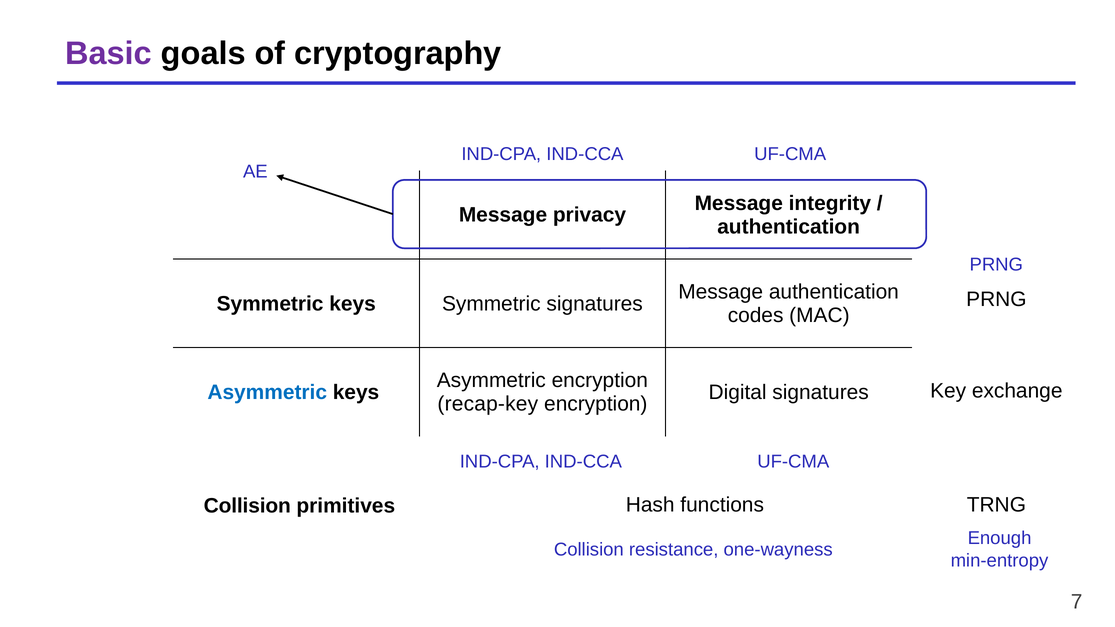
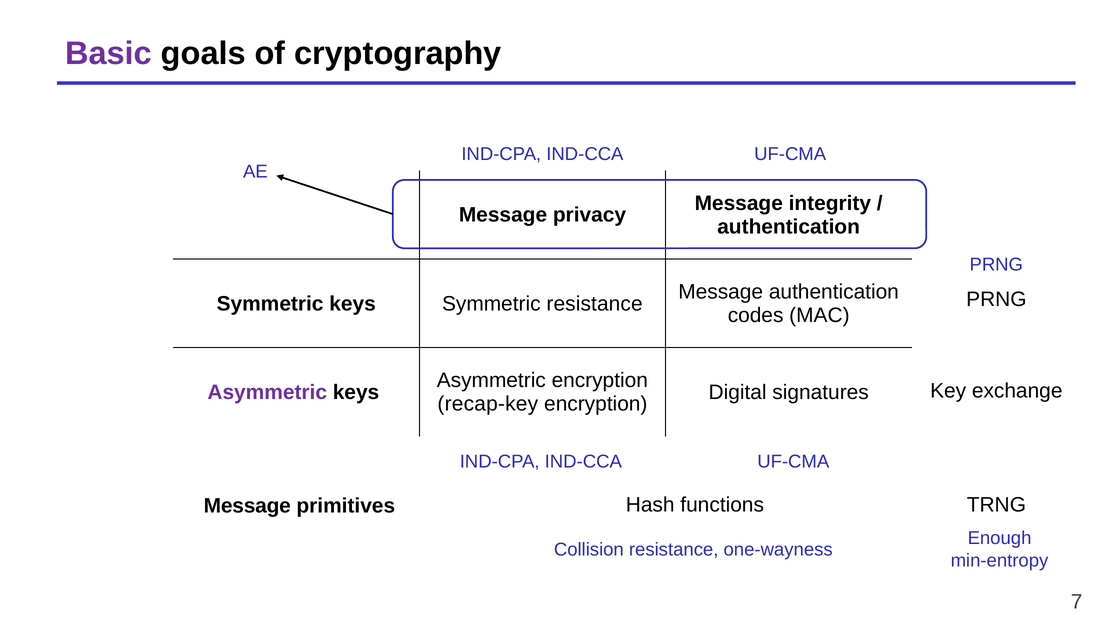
Symmetric signatures: signatures -> resistance
Asymmetric at (267, 392) colour: blue -> purple
Collision at (247, 506): Collision -> Message
